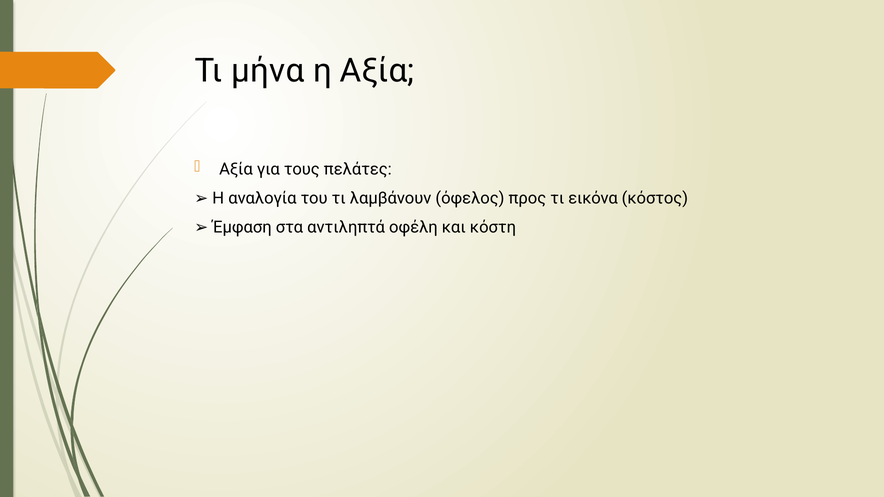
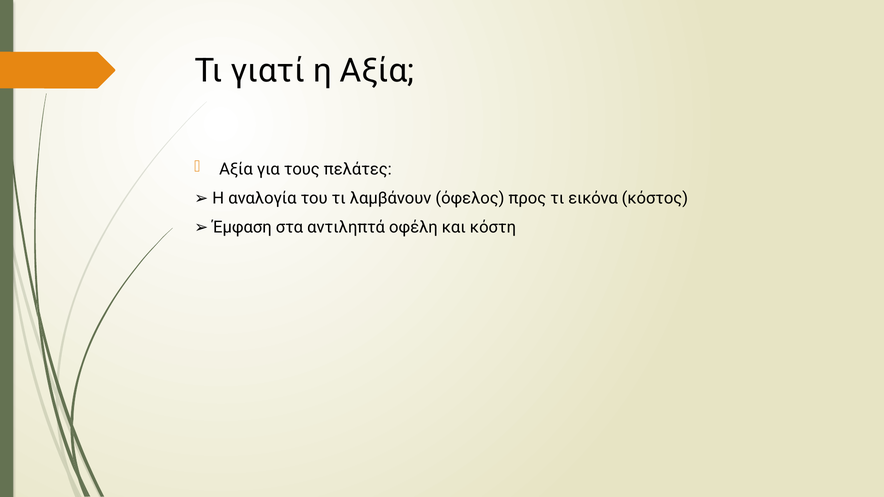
μήνα: μήνα -> γιατί
